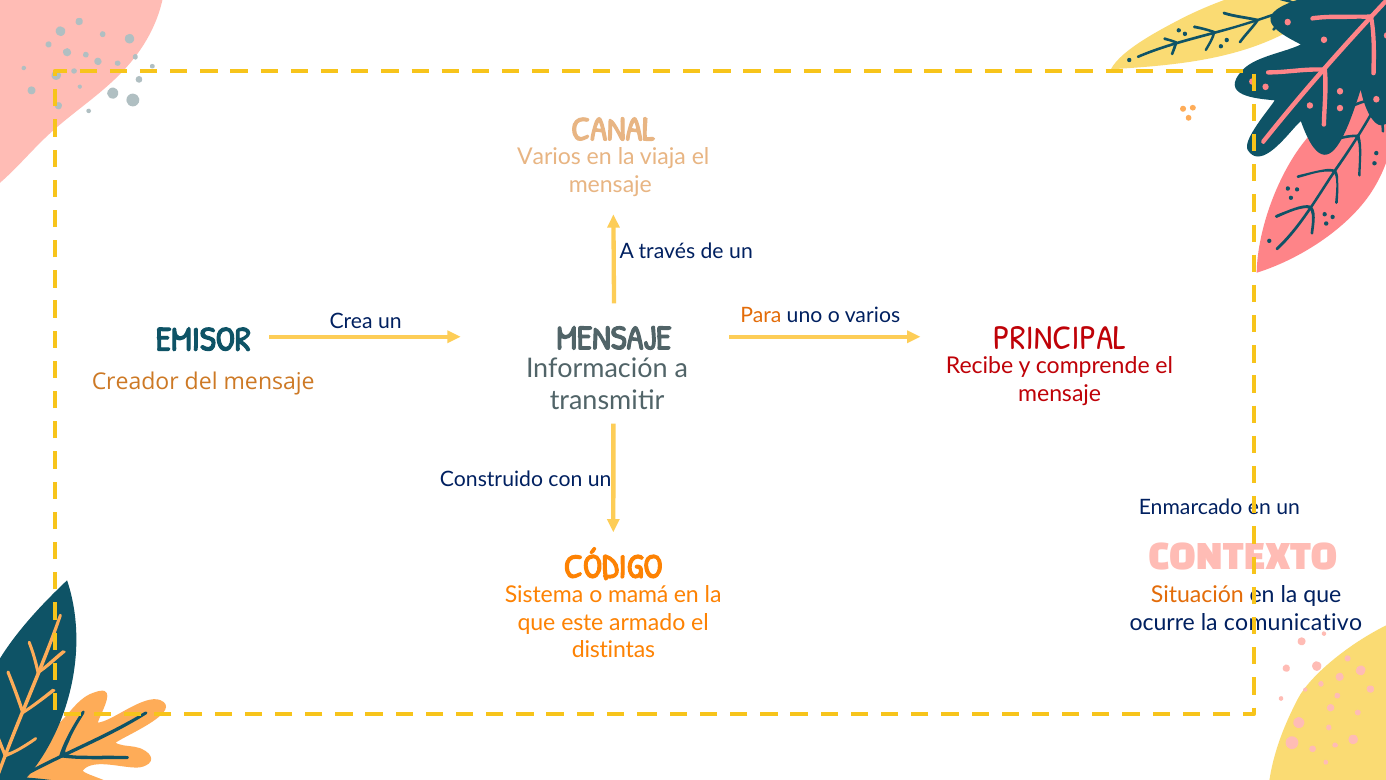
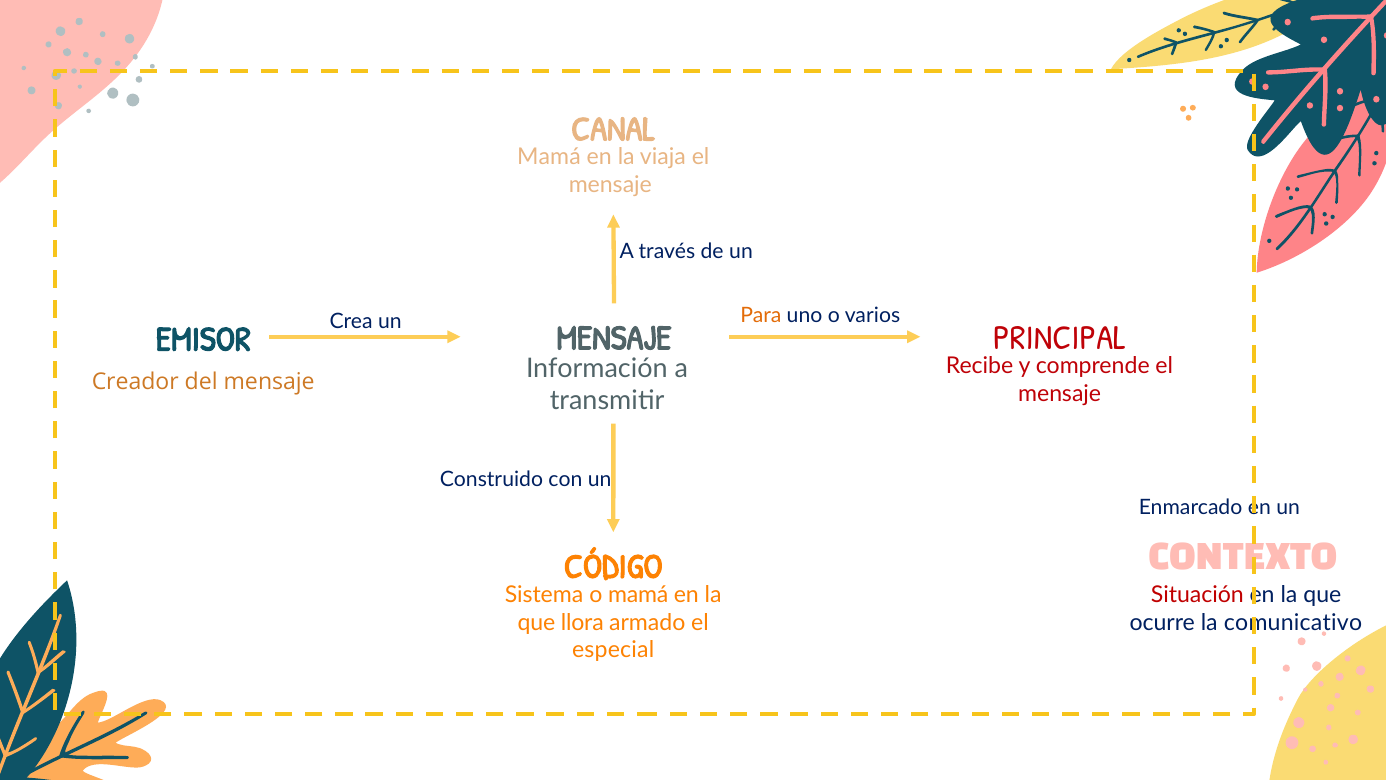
Varios at (549, 157): Varios -> Mamá
Situación colour: orange -> red
este: este -> llora
distintas: distintas -> especial
